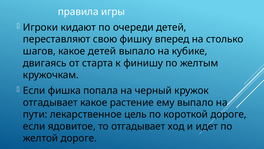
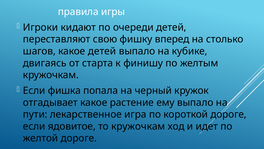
цель: цель -> игра
то отгадывает: отгадывает -> кружочкам
